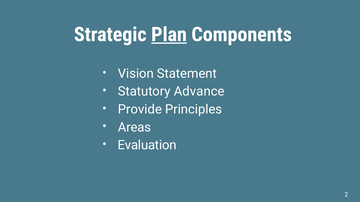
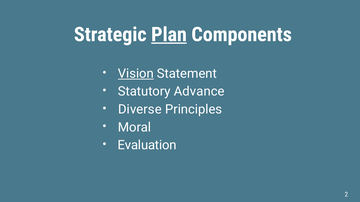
Vision underline: none -> present
Provide: Provide -> Diverse
Areas: Areas -> Moral
